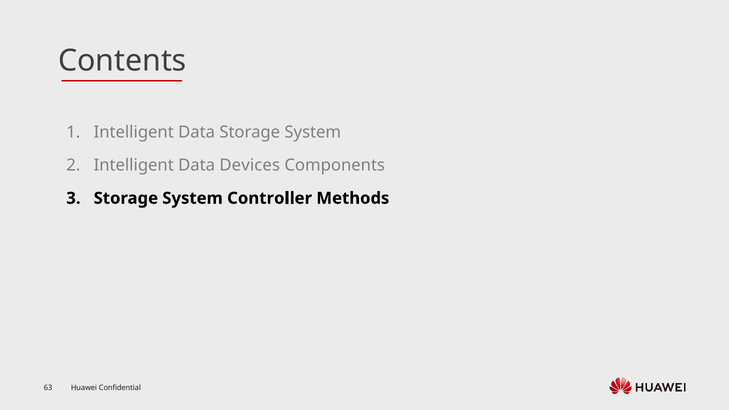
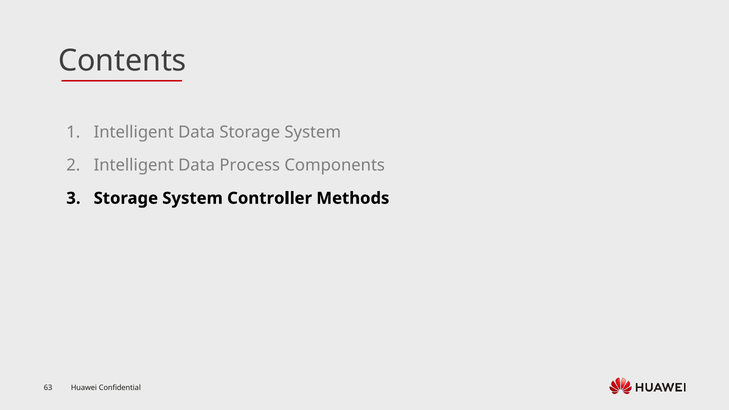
Devices: Devices -> Process
